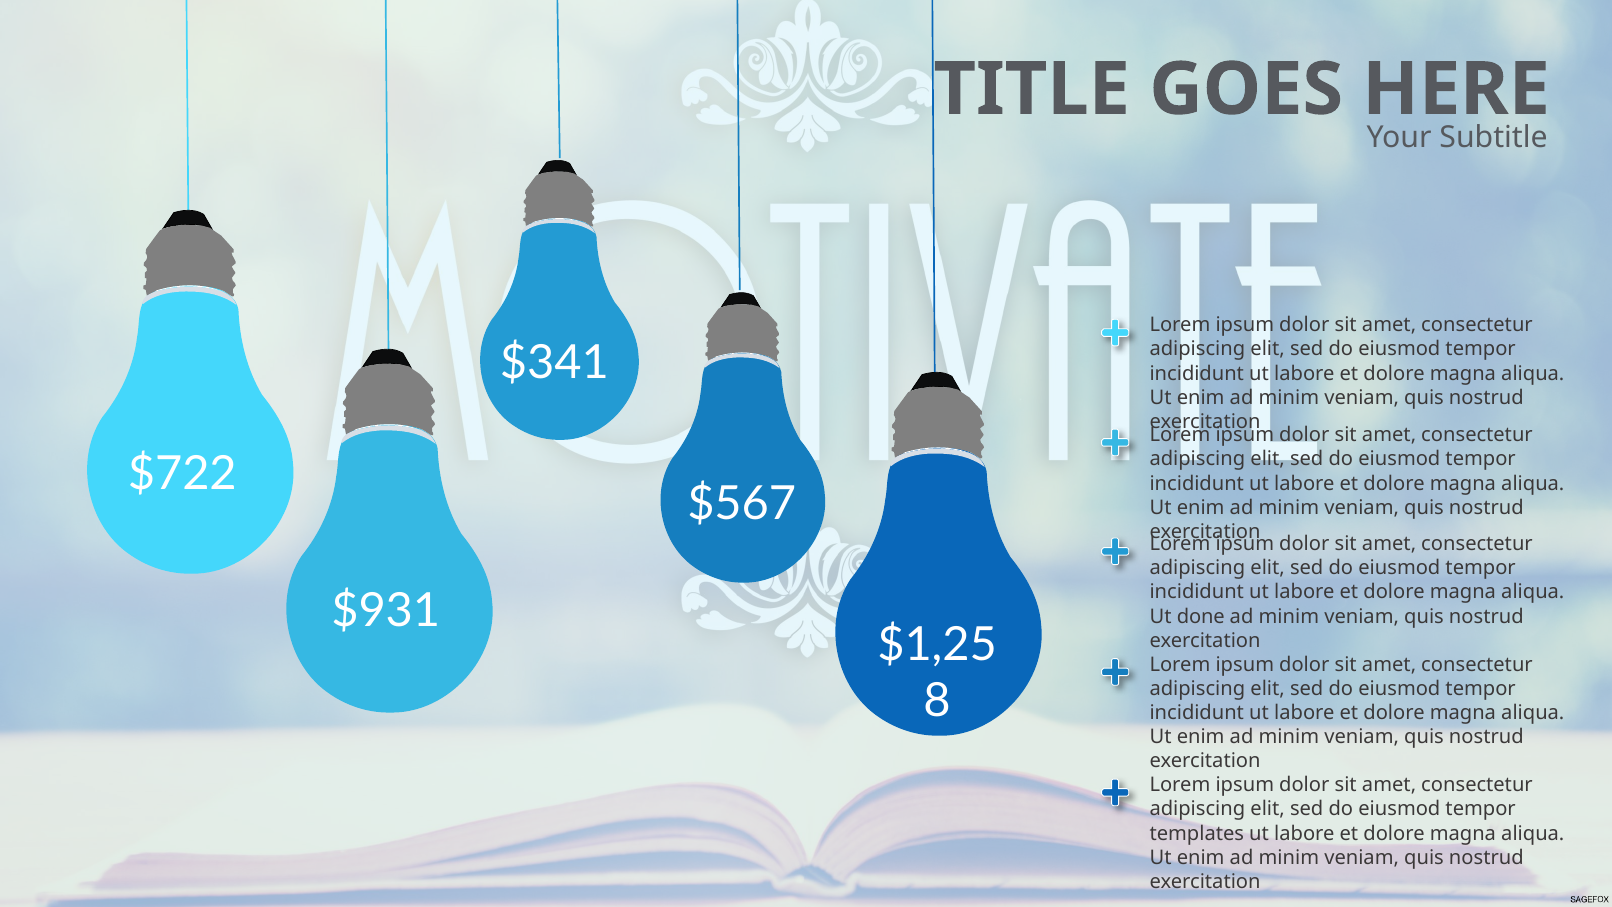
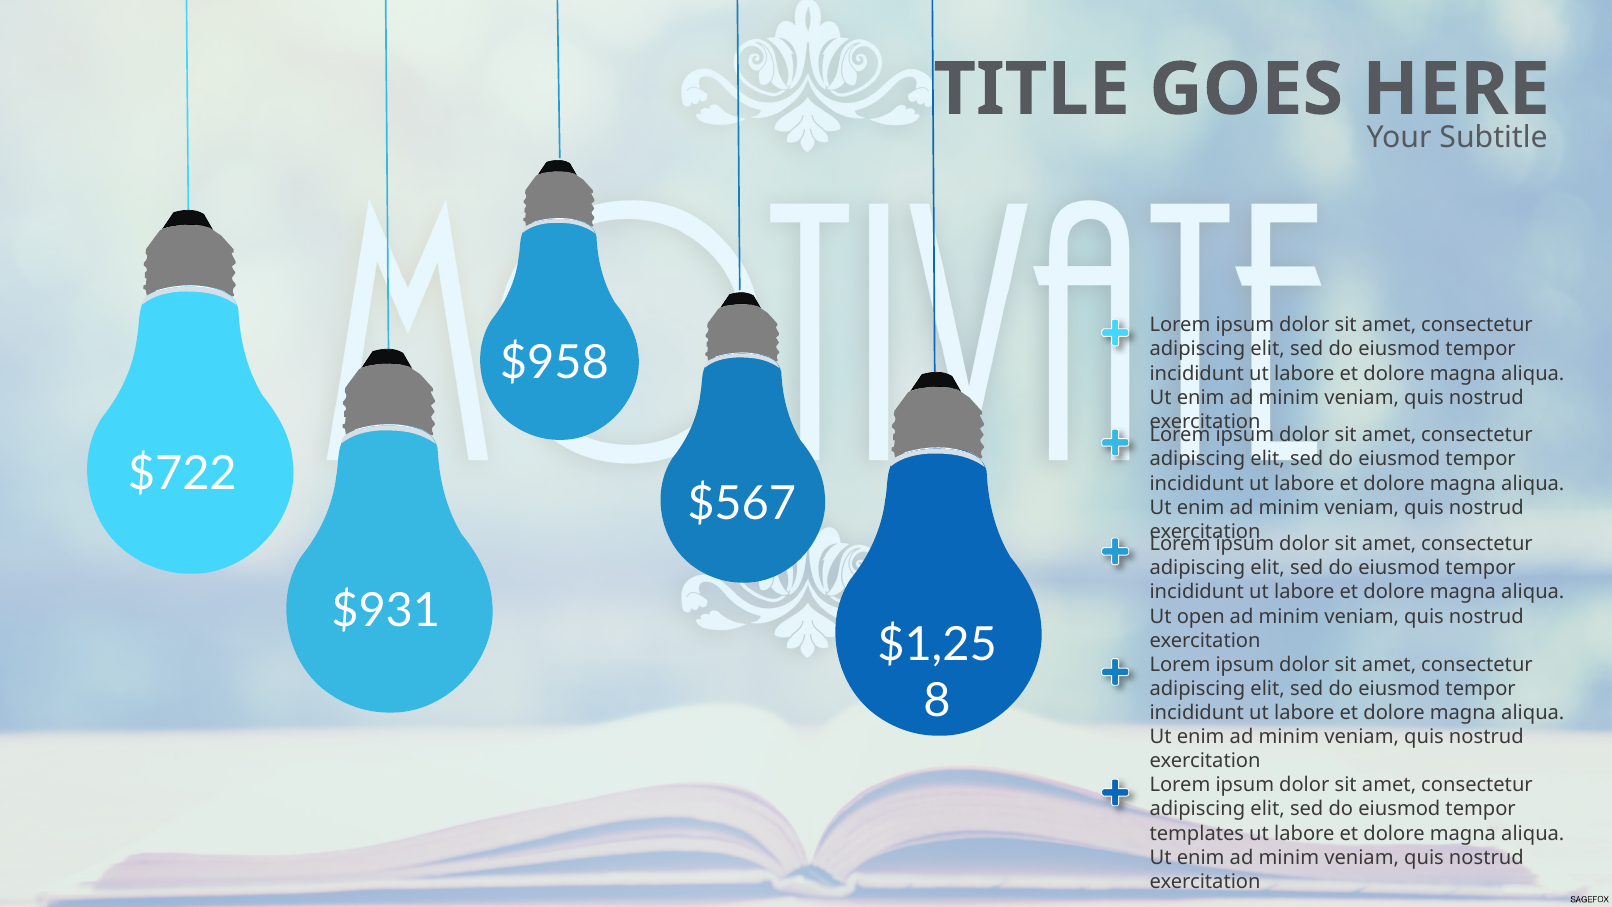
$341: $341 -> $958
done: done -> open
